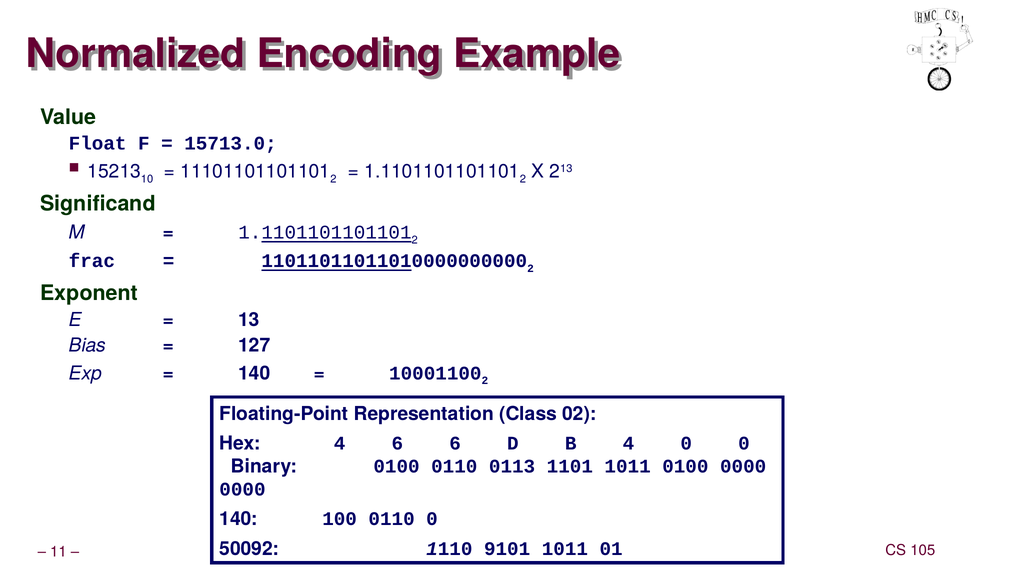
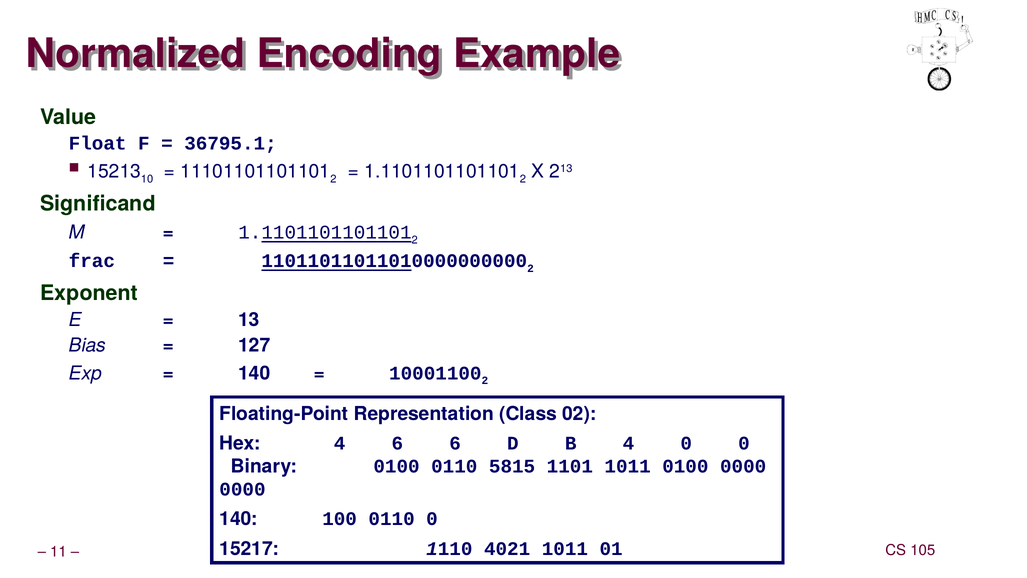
15713.0: 15713.0 -> 36795.1
0113: 0113 -> 5815
50092: 50092 -> 15217
9101: 9101 -> 4021
